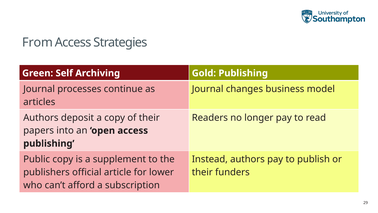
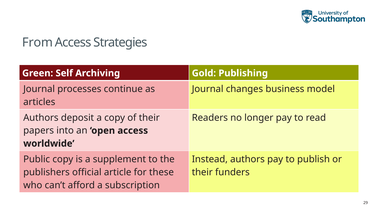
publishing at (49, 143): publishing -> worldwide
lower: lower -> these
